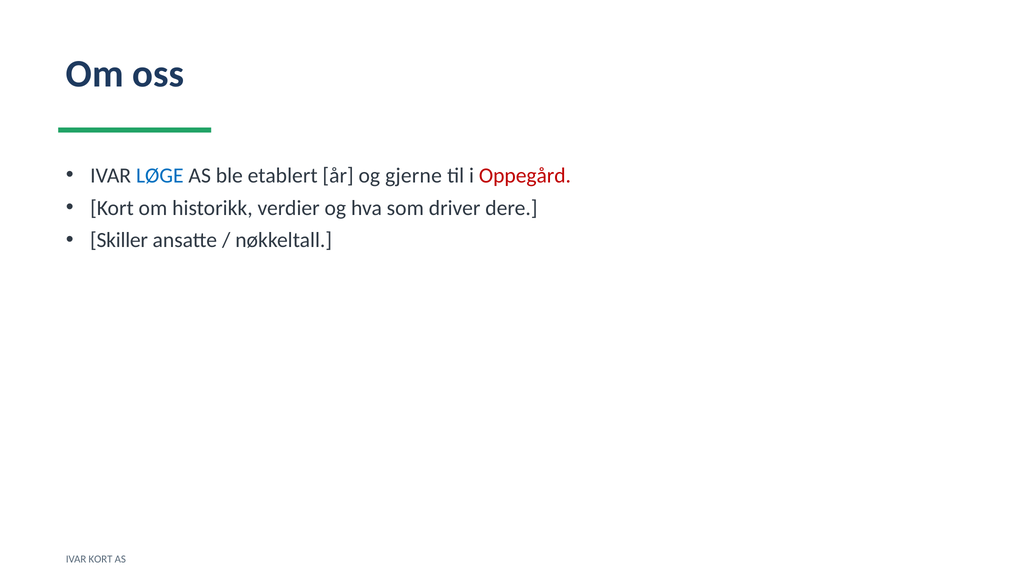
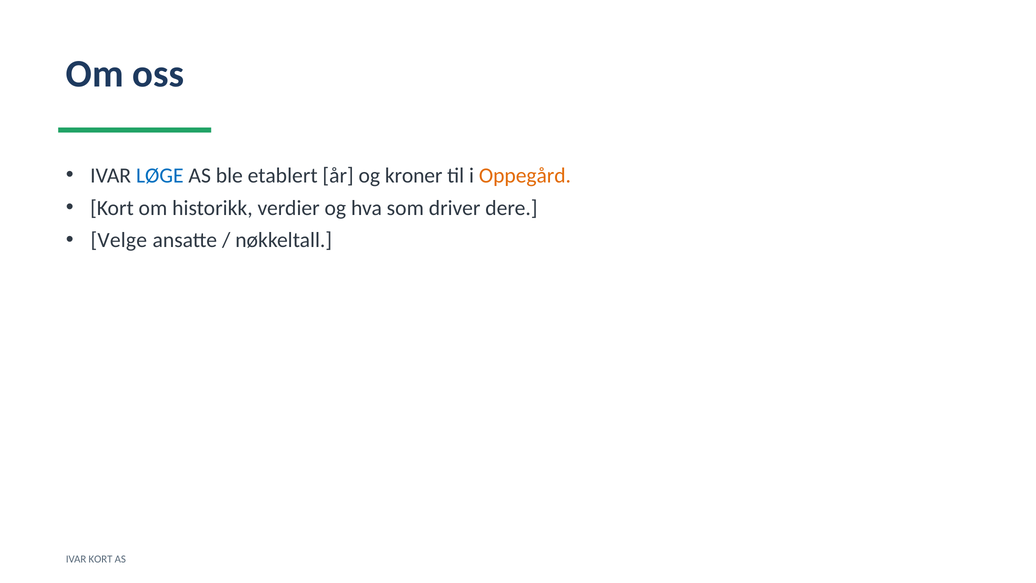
gjerne: gjerne -> kroner
Oppegård colour: red -> orange
Skiller: Skiller -> Velge
